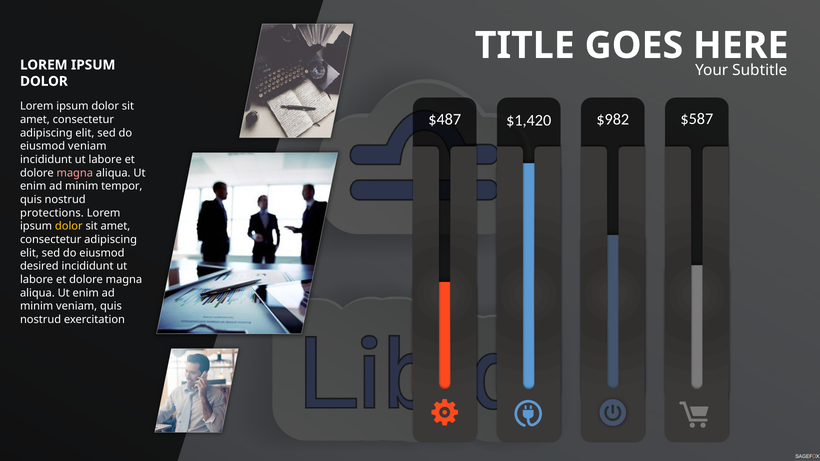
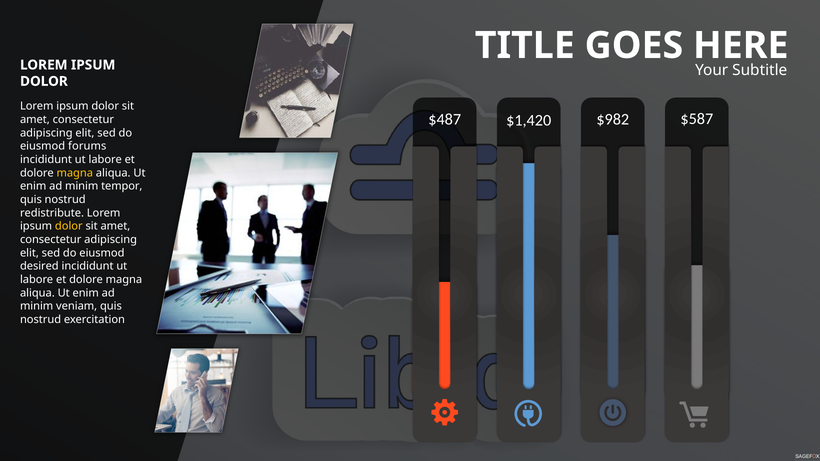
eiusmod veniam: veniam -> forums
magna at (75, 173) colour: pink -> yellow
protections: protections -> redistribute
